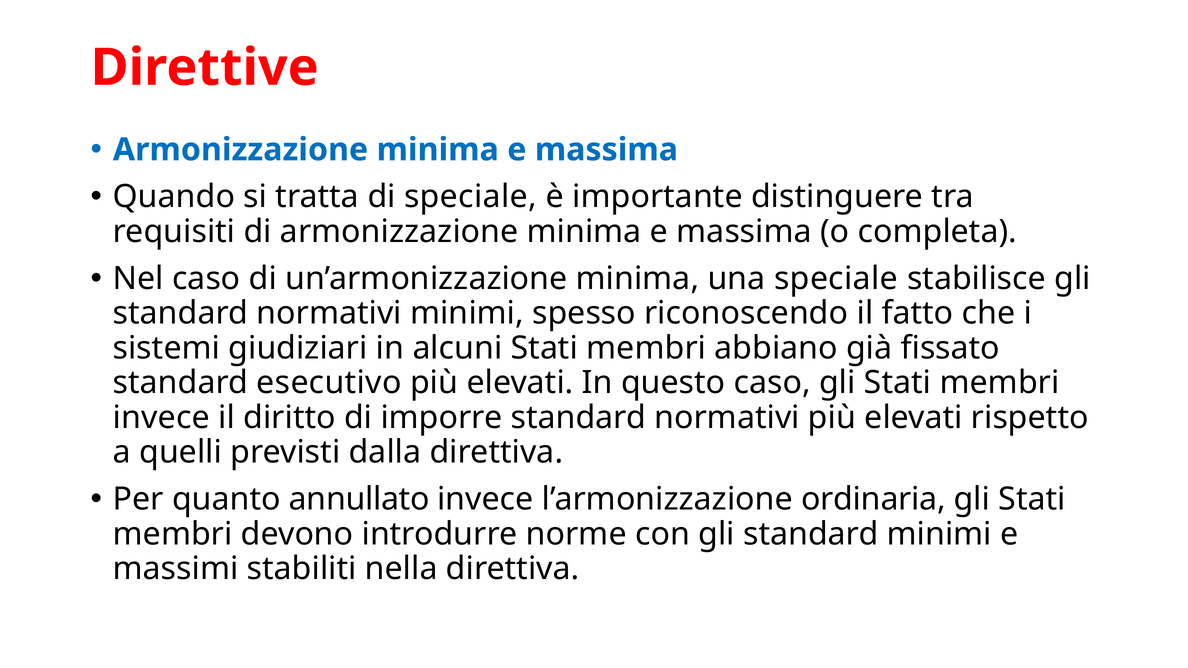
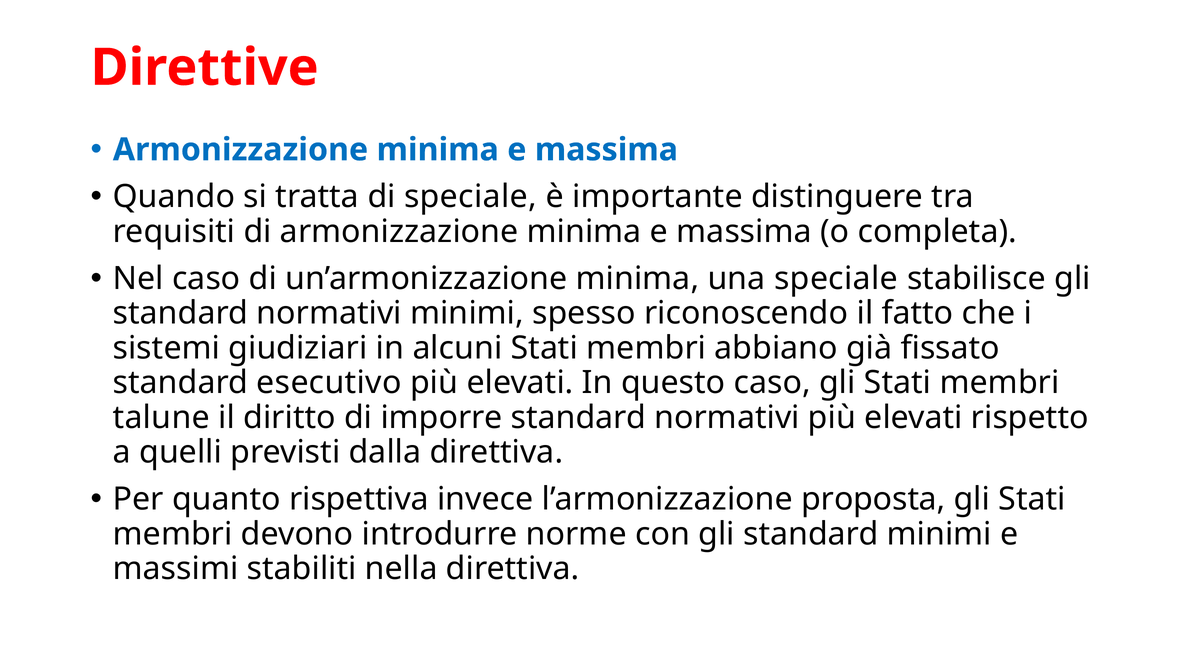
invece at (161, 418): invece -> talune
annullato: annullato -> rispettiva
ordinaria: ordinaria -> proposta
